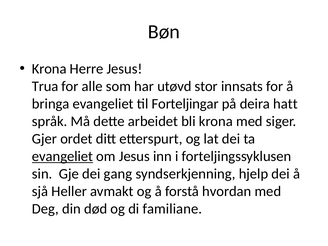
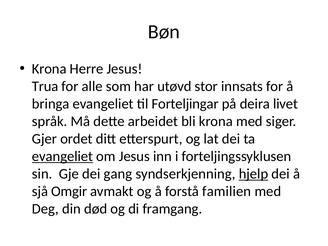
hatt: hatt -> livet
hjelp underline: none -> present
Heller: Heller -> Omgir
hvordan: hvordan -> familien
familiane: familiane -> framgang
